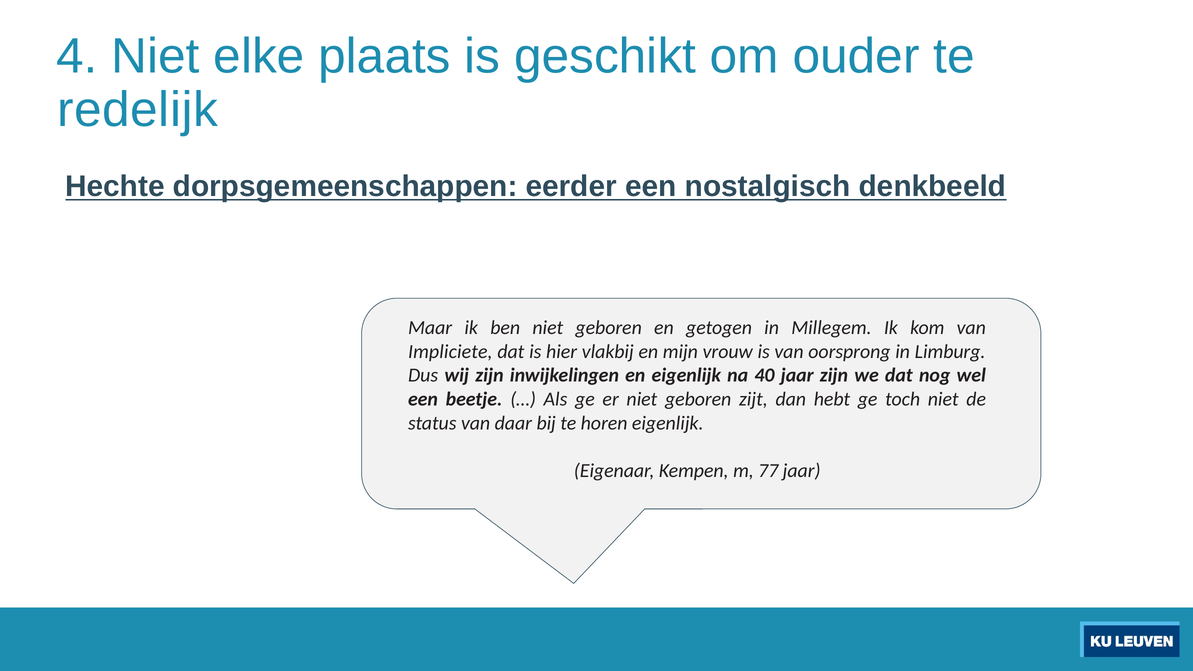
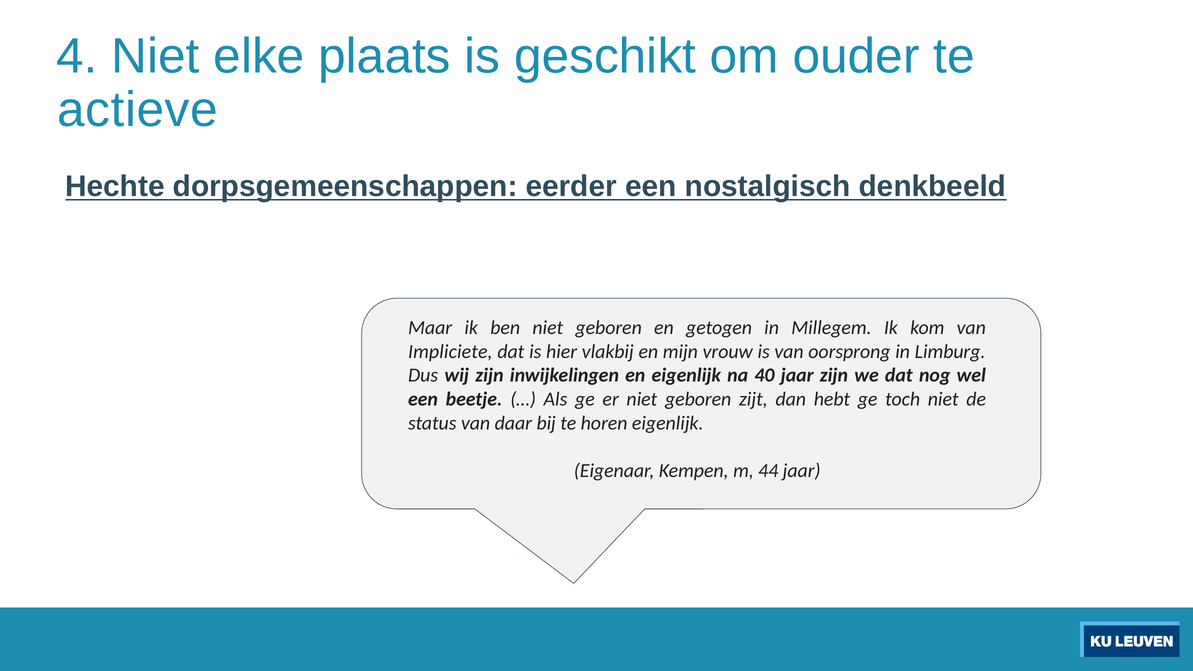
redelijk: redelijk -> actieve
77: 77 -> 44
